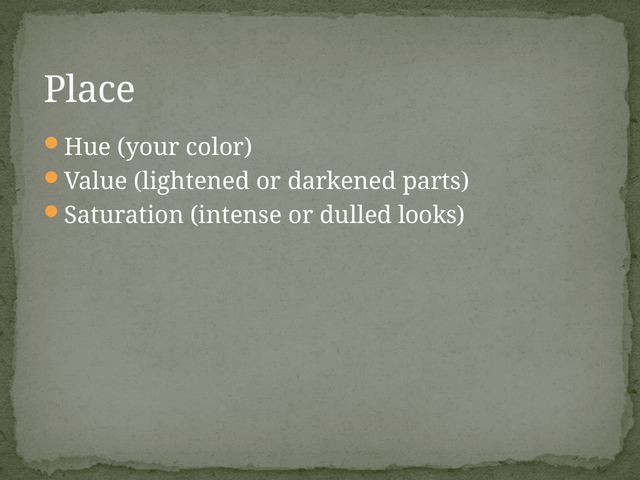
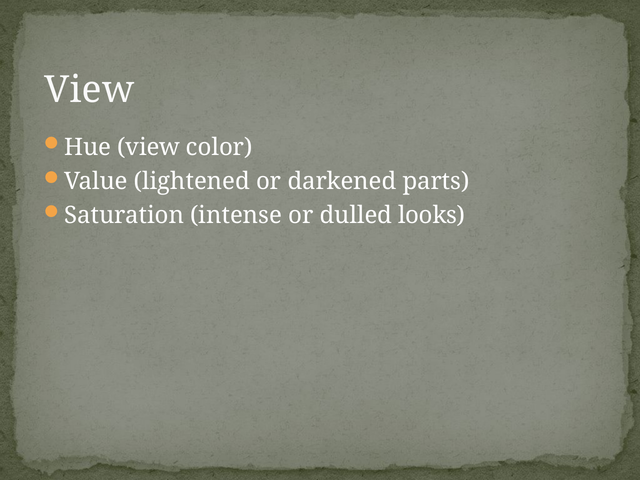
Place at (90, 90): Place -> View
Hue your: your -> view
